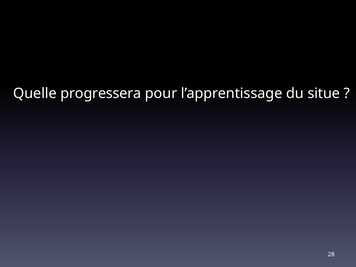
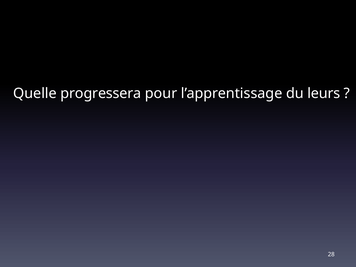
situe: situe -> leurs
